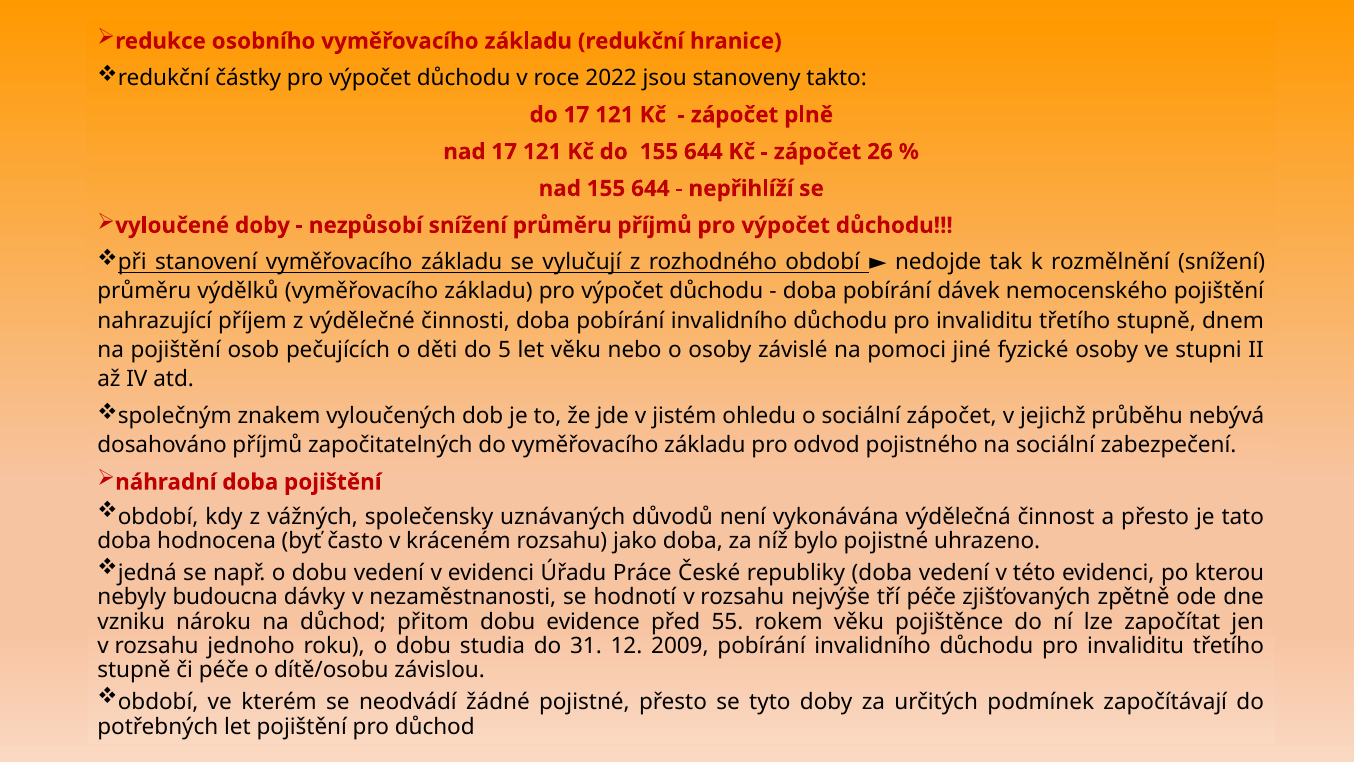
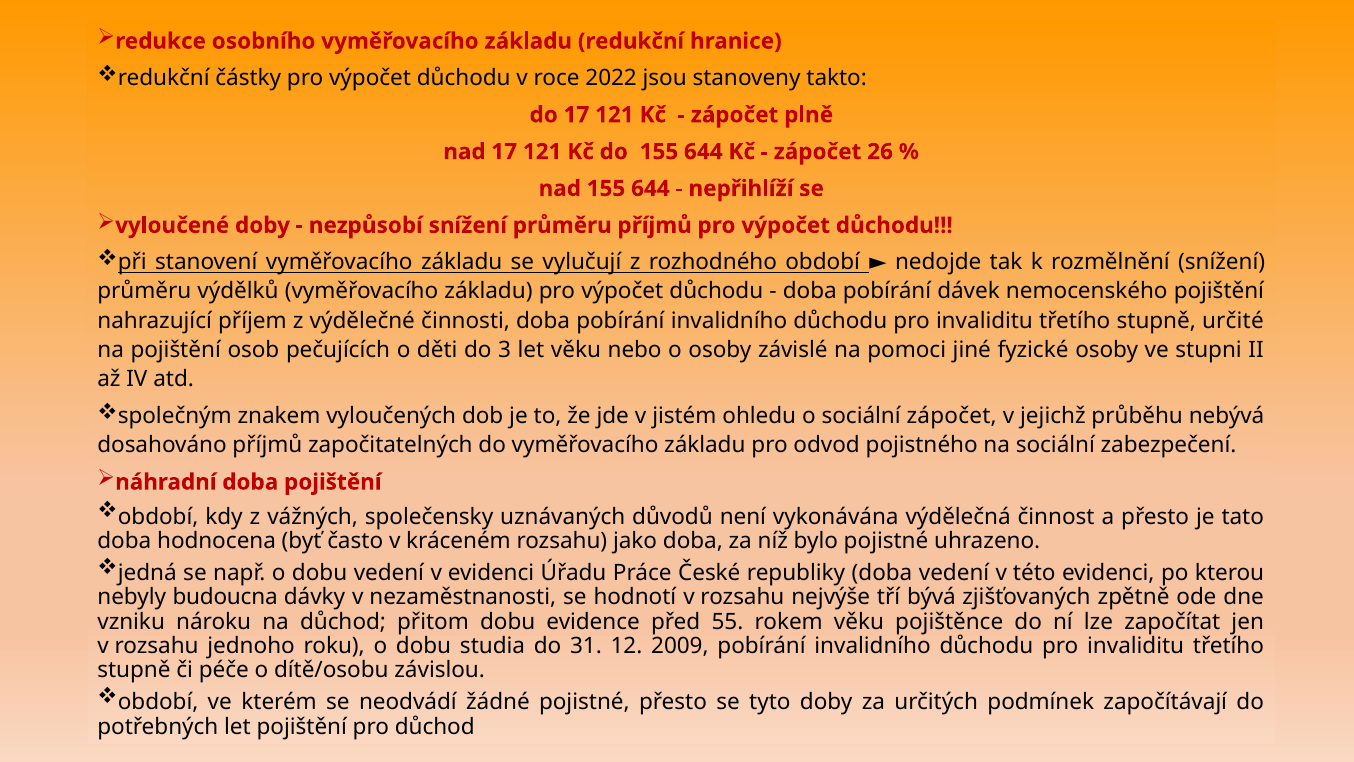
dnem: dnem -> určité
5: 5 -> 3
tří péče: péče -> bývá
